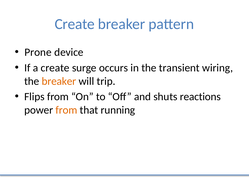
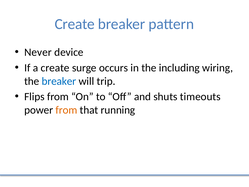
Prone: Prone -> Never
transient: transient -> including
breaker at (59, 81) colour: orange -> blue
reactions: reactions -> timeouts
